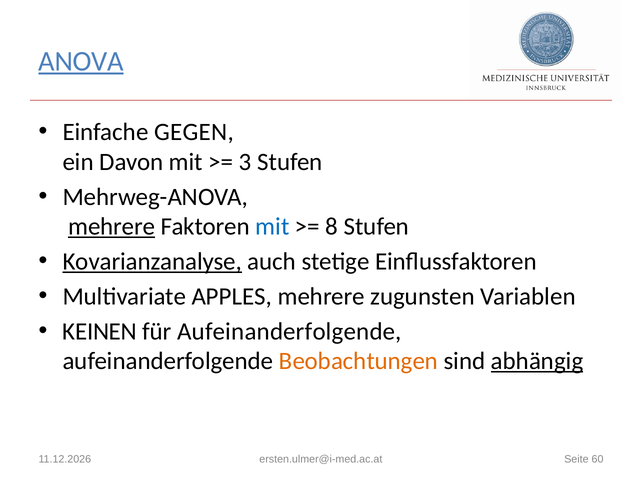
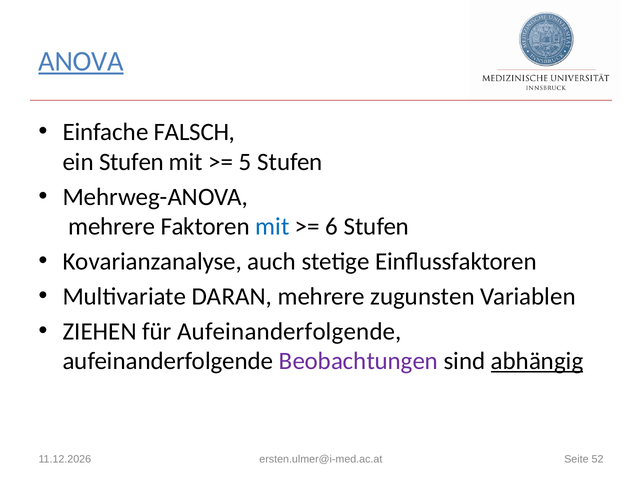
GEGEN: GEGEN -> FALSCH
ein Davon: Davon -> Stufen
3: 3 -> 5
mehrere at (112, 227) underline: present -> none
8: 8 -> 6
Kovarianzanalyse underline: present -> none
APPLES: APPLES -> DARAN
KEINEN: KEINEN -> ZIEHEN
Beobachtungen colour: orange -> purple
60: 60 -> 52
